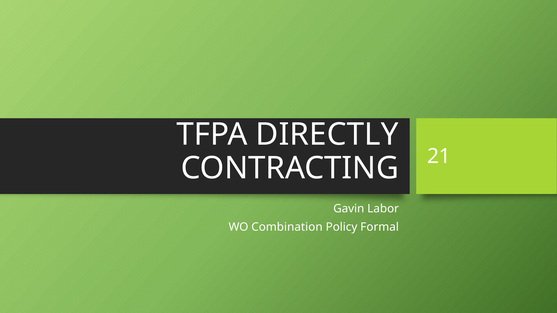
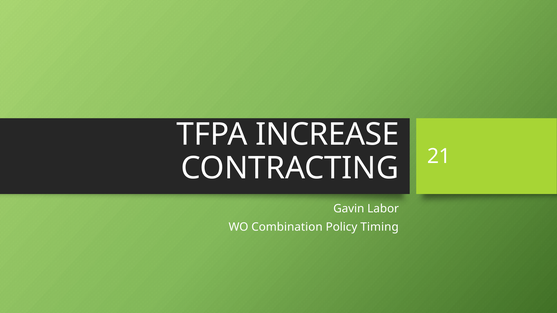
DIRECTLY: DIRECTLY -> INCREASE
Formal: Formal -> Timing
